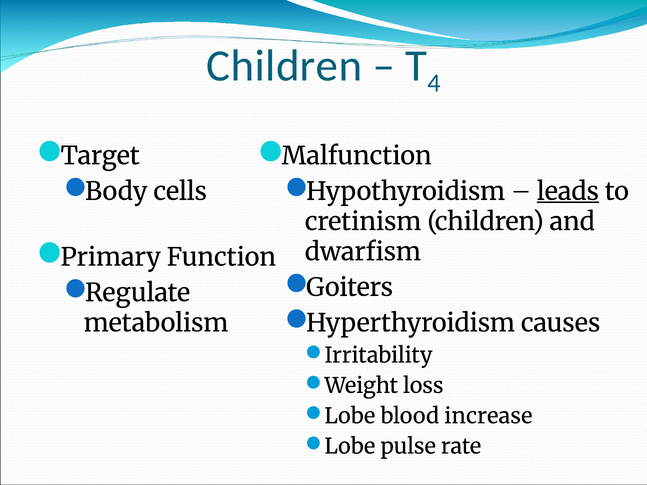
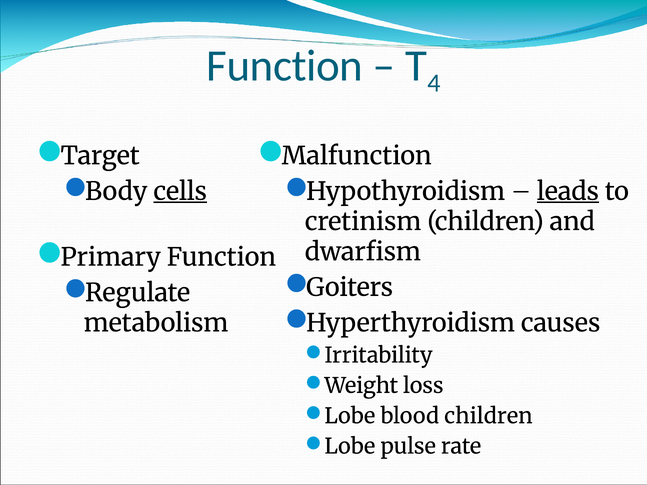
Children at (284, 66): Children -> Function
cells underline: none -> present
blood increase: increase -> children
